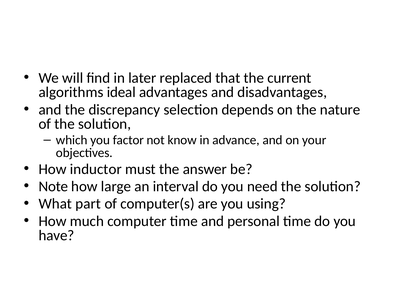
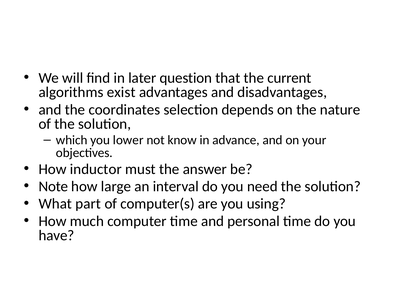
replaced: replaced -> question
ideal: ideal -> exist
discrepancy: discrepancy -> coordinates
factor: factor -> lower
